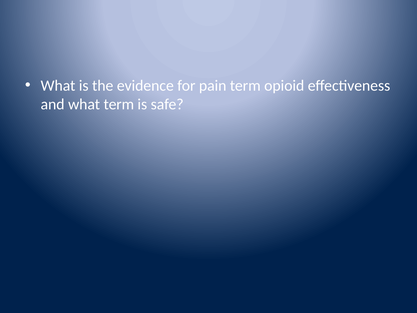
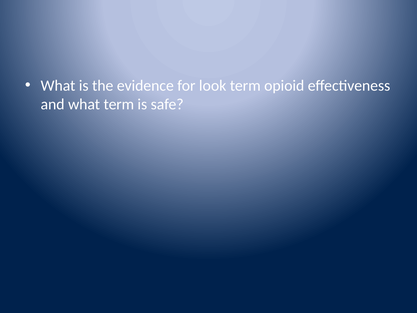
pain: pain -> look
